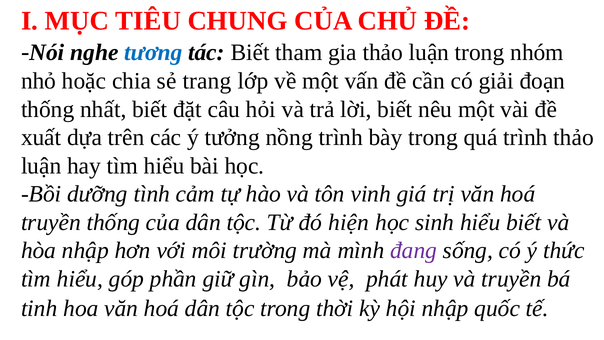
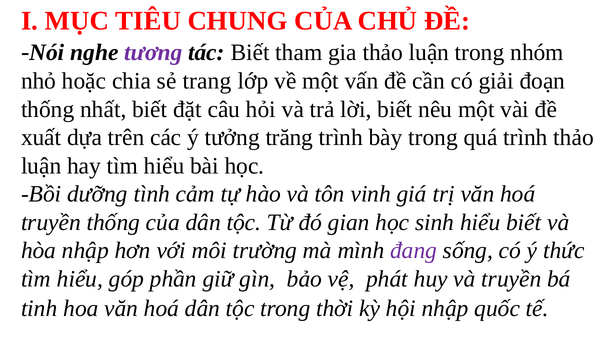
tương colour: blue -> purple
nồng: nồng -> trăng
hiện: hiện -> gian
